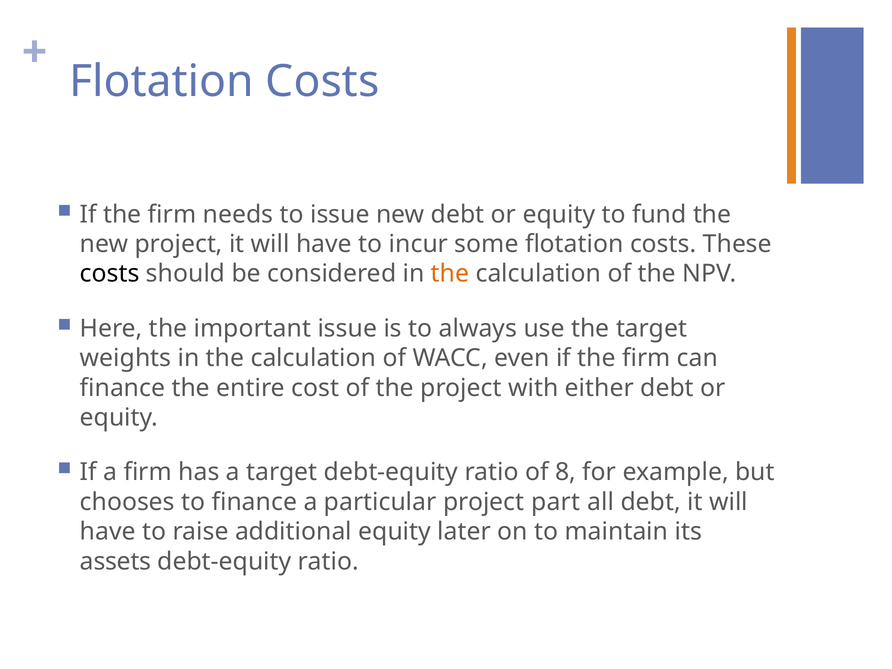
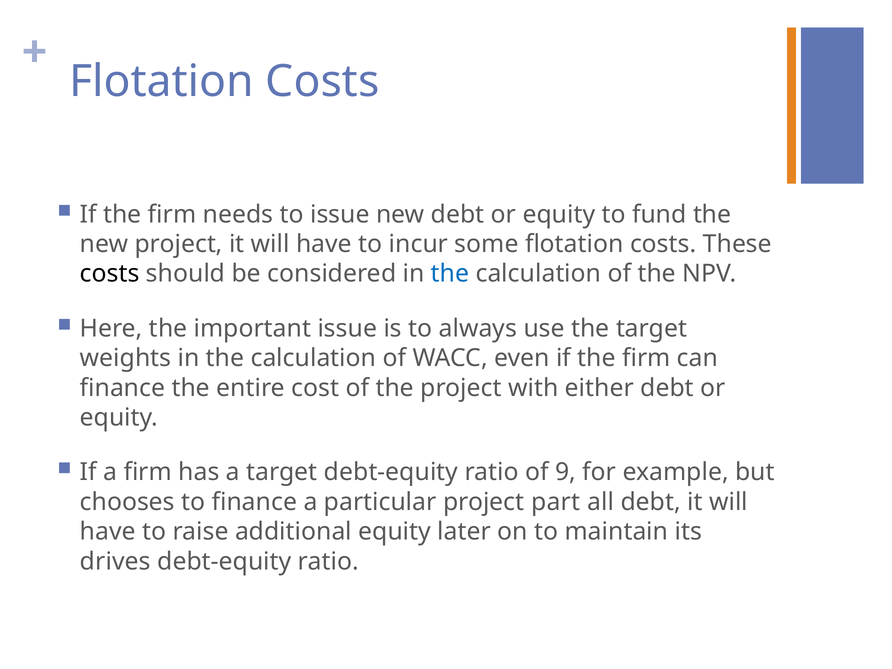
the at (450, 274) colour: orange -> blue
8: 8 -> 9
assets: assets -> drives
